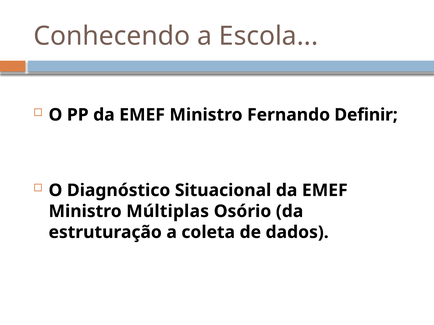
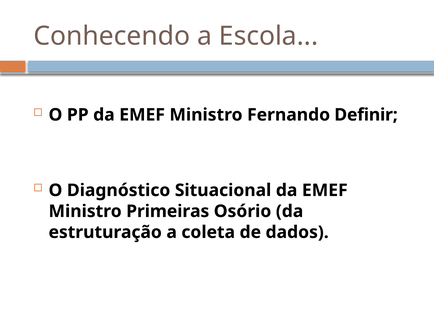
Múltiplas: Múltiplas -> Primeiras
